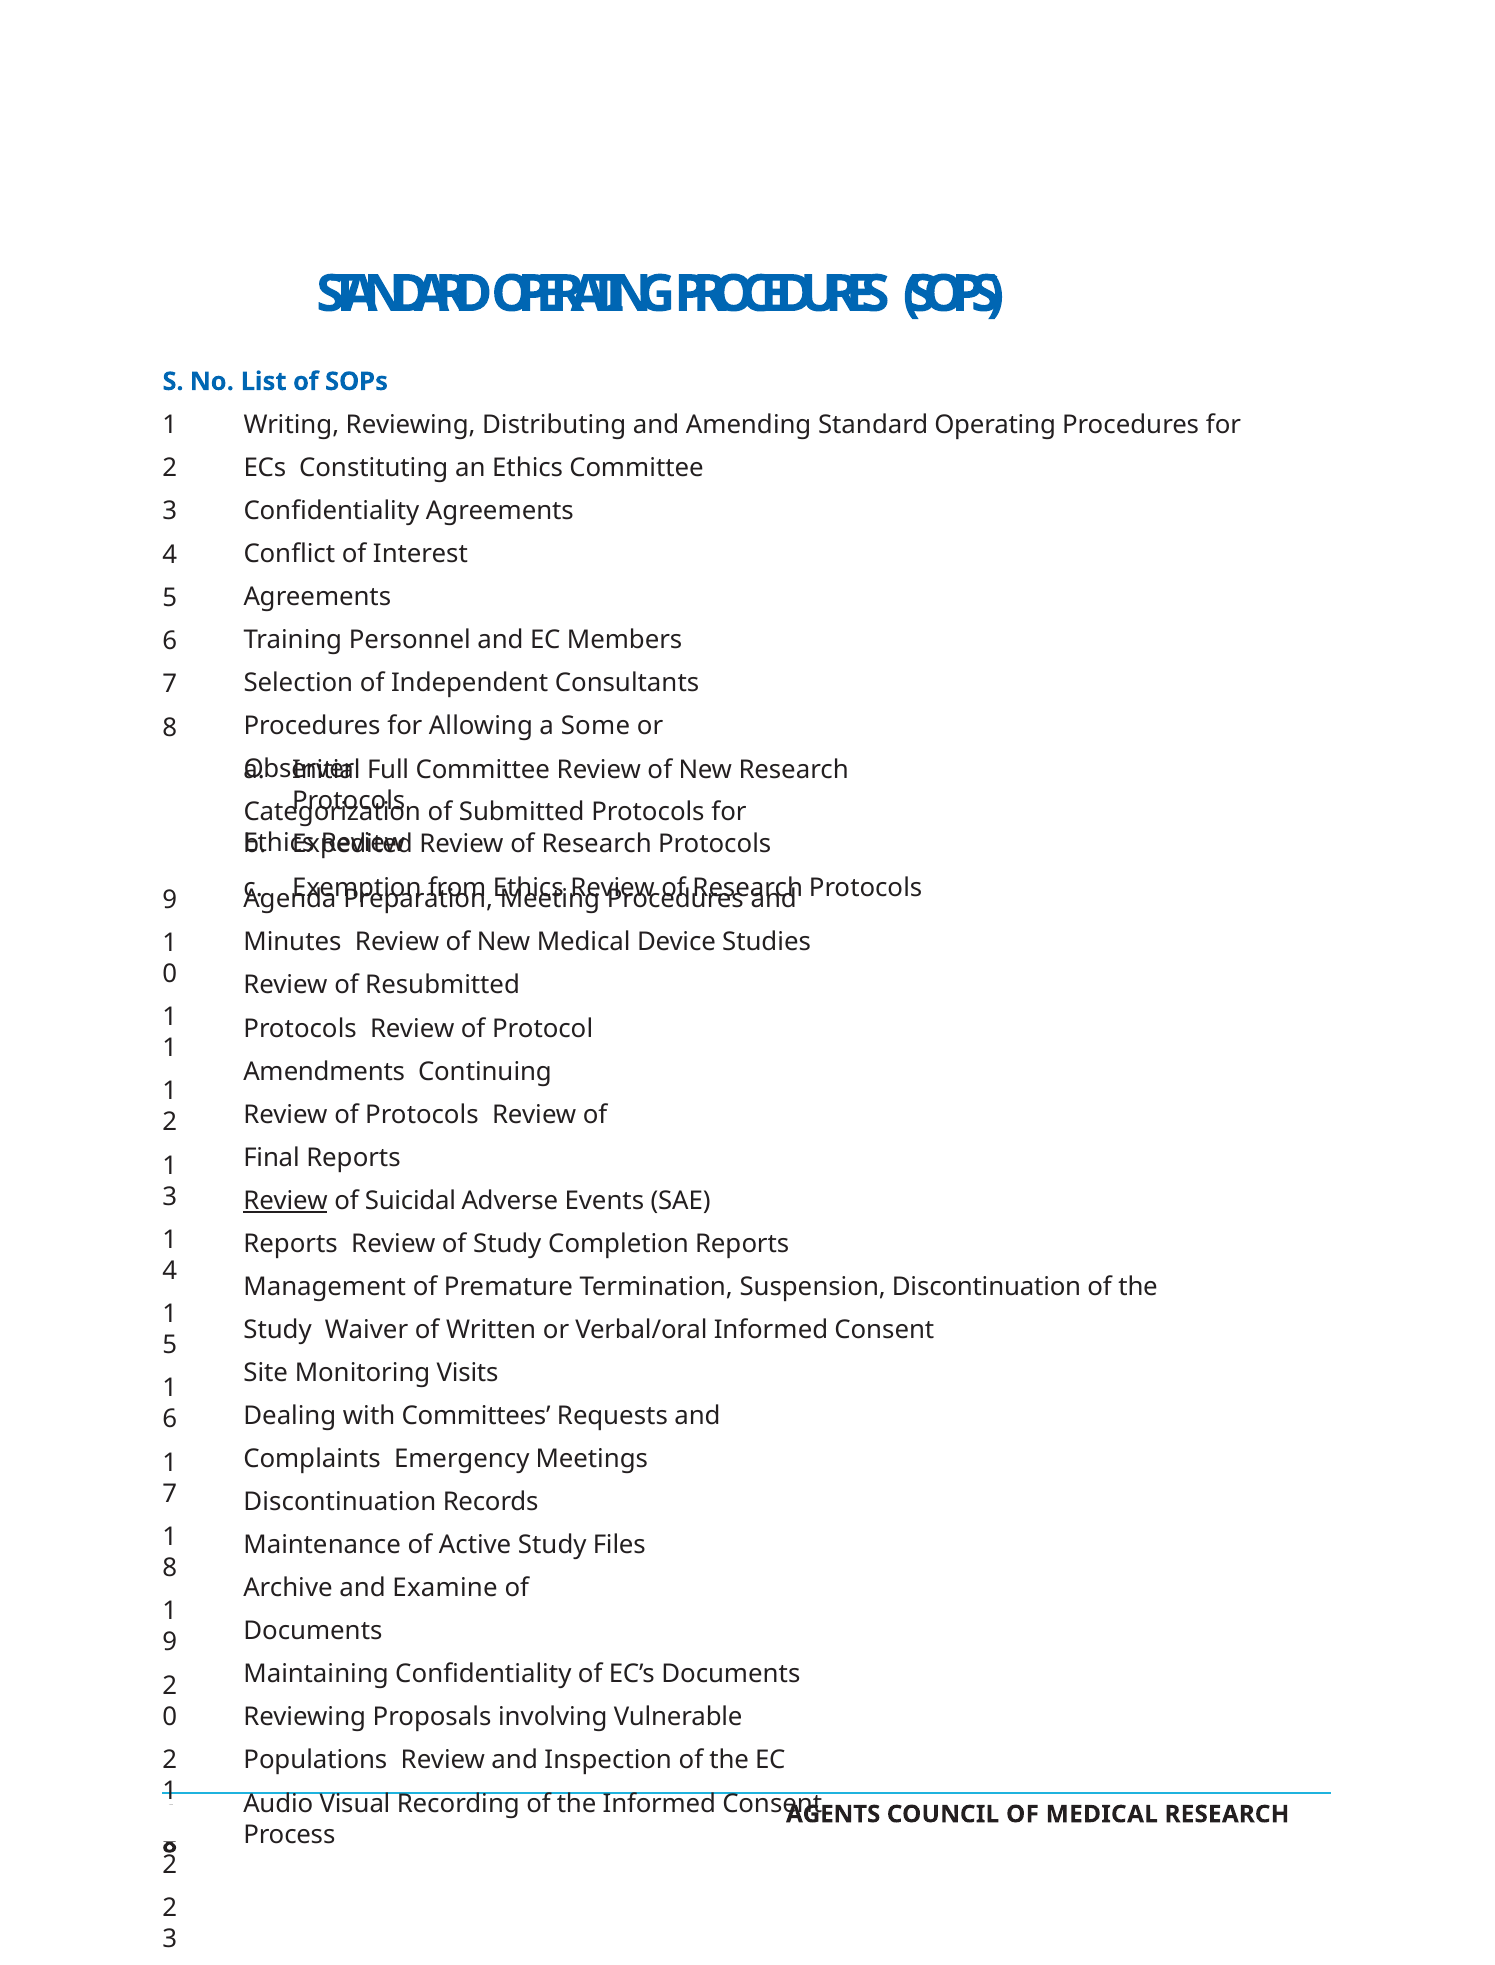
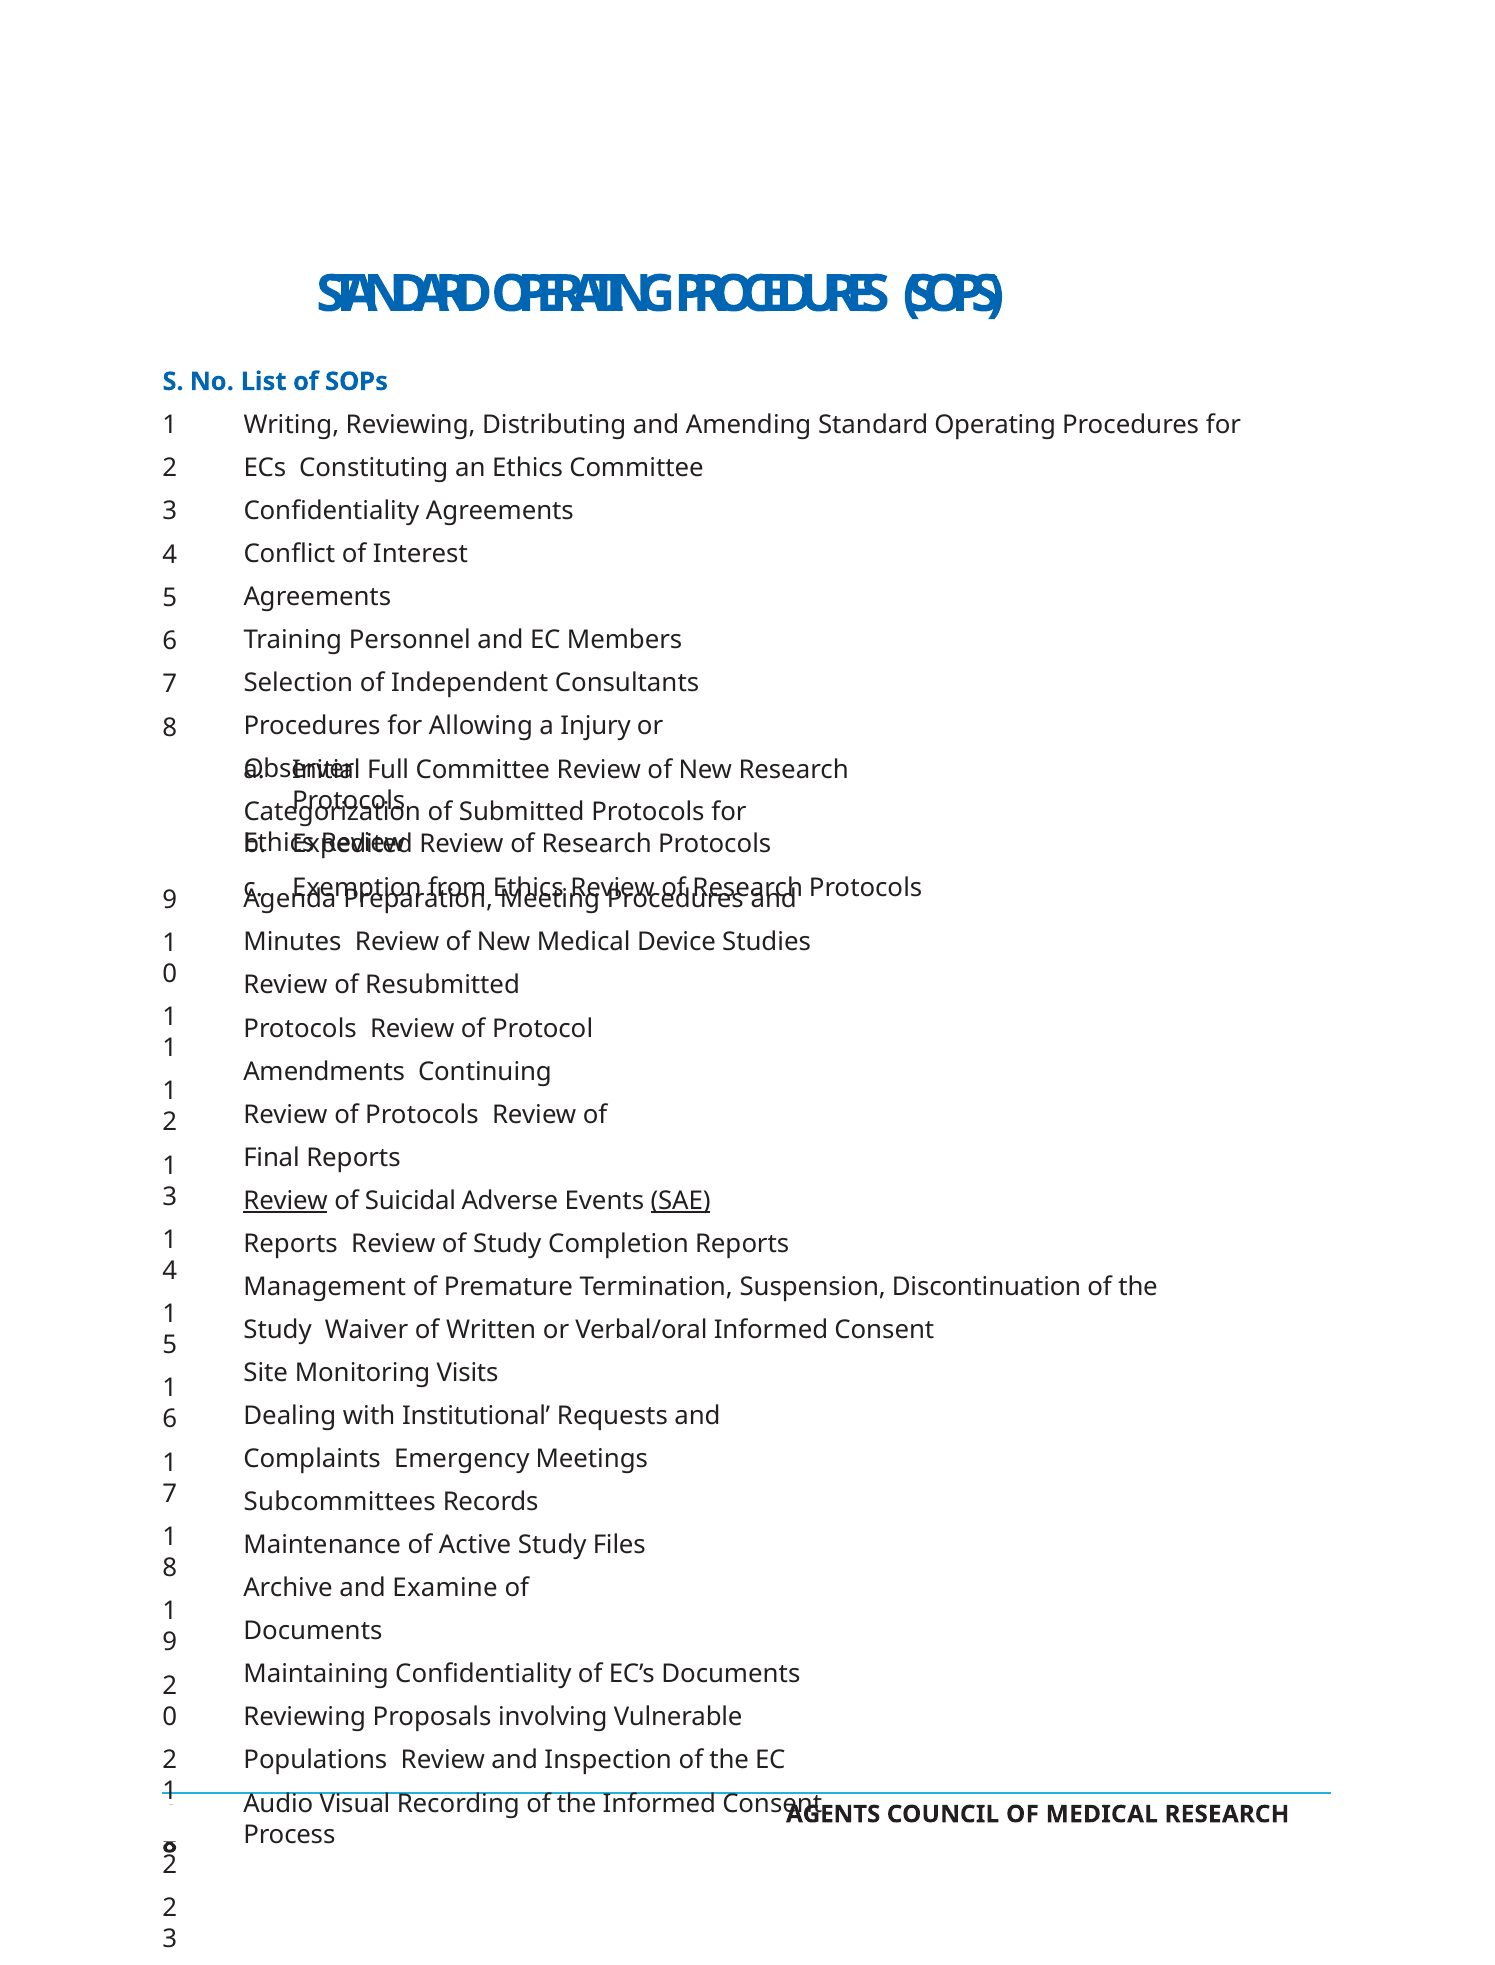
Some: Some -> Injury
SAE underline: none -> present
Committees: Committees -> Institutional
Discontinuation at (340, 1502): Discontinuation -> Subcommittees
